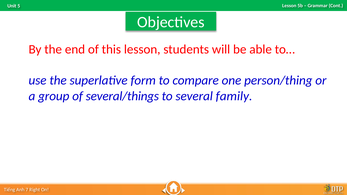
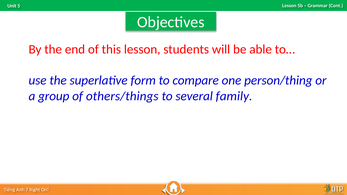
several/things: several/things -> others/things
